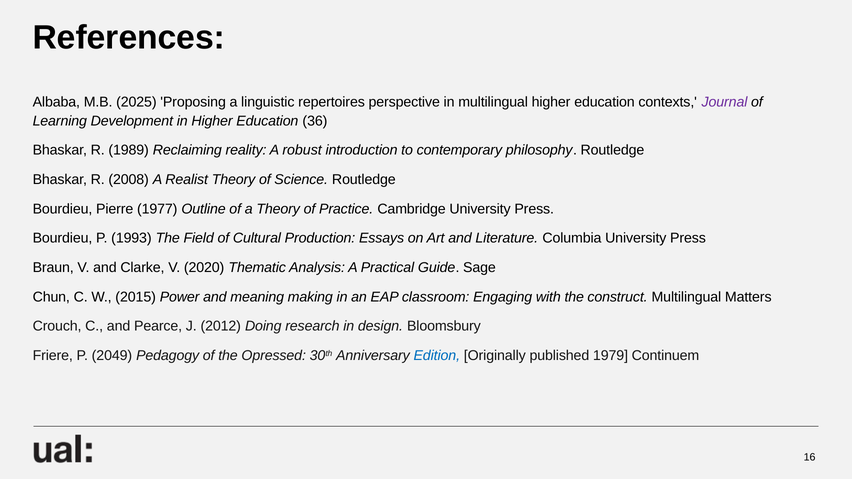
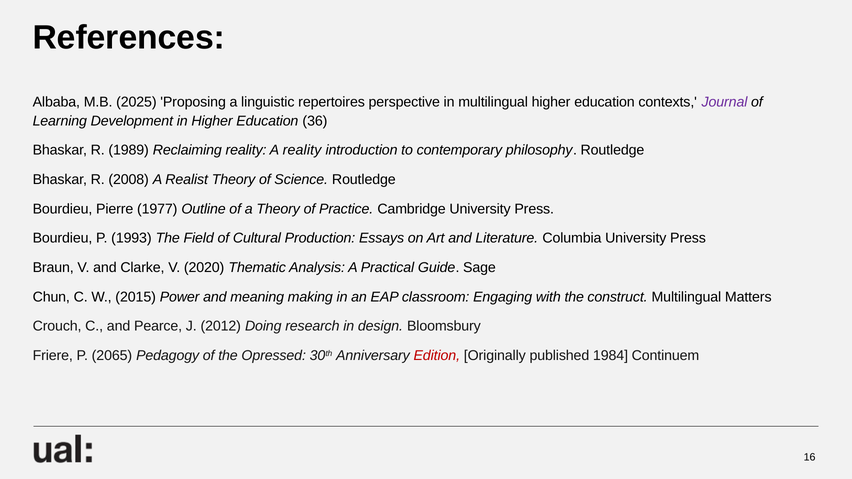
A robust: robust -> reality
2049: 2049 -> 2065
Edition colour: blue -> red
1979: 1979 -> 1984
